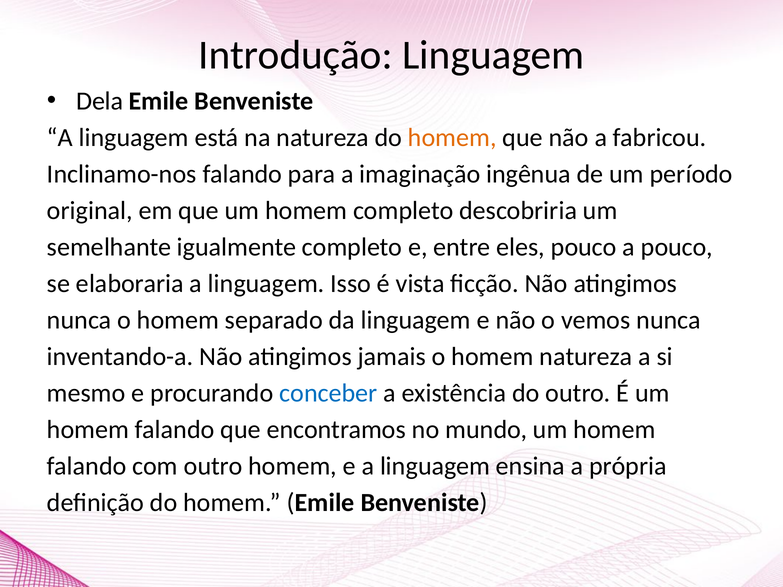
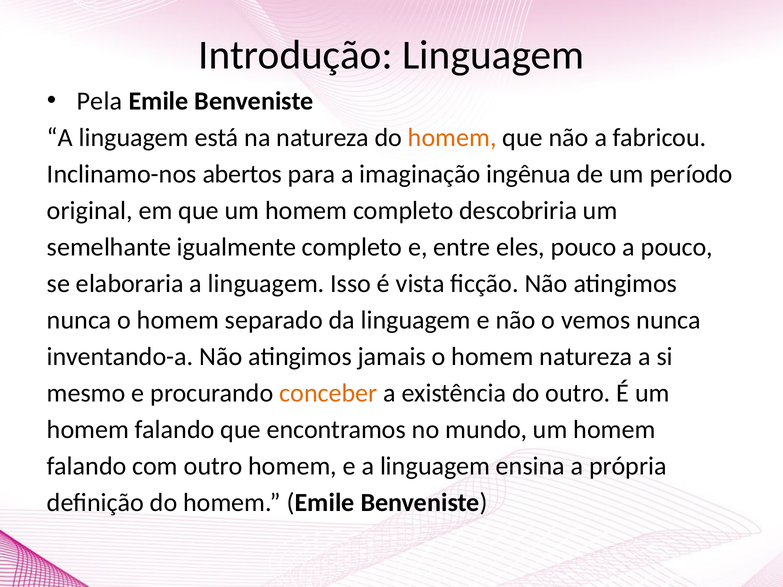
Dela: Dela -> Pela
Inclinamo-nos falando: falando -> abertos
conceber colour: blue -> orange
